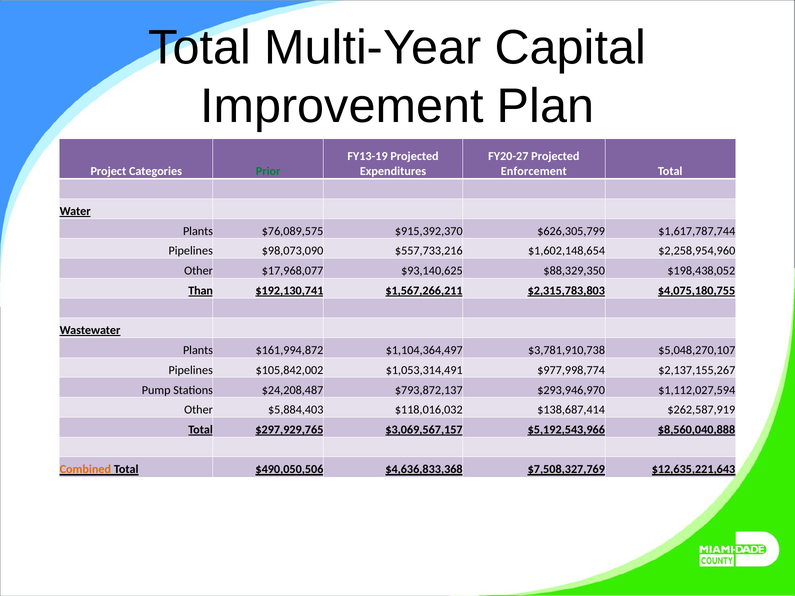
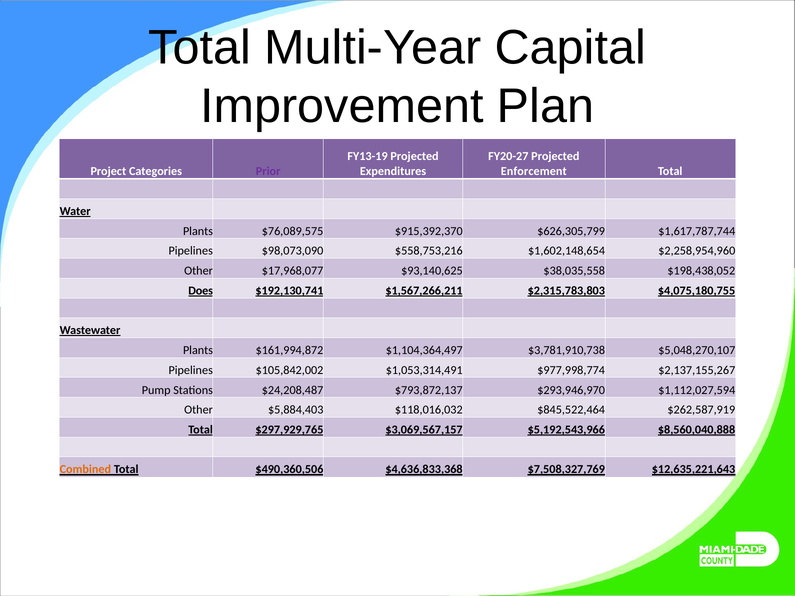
Prior colour: green -> purple
$557,733,216: $557,733,216 -> $558,753,216
$88,329,350: $88,329,350 -> $38,035,558
Than: Than -> Does
$138,687,414: $138,687,414 -> $845,522,464
$490,050,506: $490,050,506 -> $490,360,506
